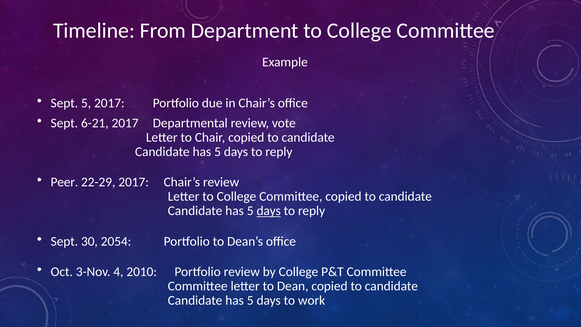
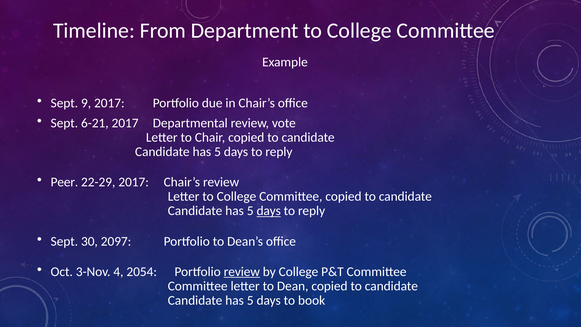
Sept 5: 5 -> 9
2054: 2054 -> 2097
2010: 2010 -> 2054
review at (242, 271) underline: none -> present
work: work -> book
